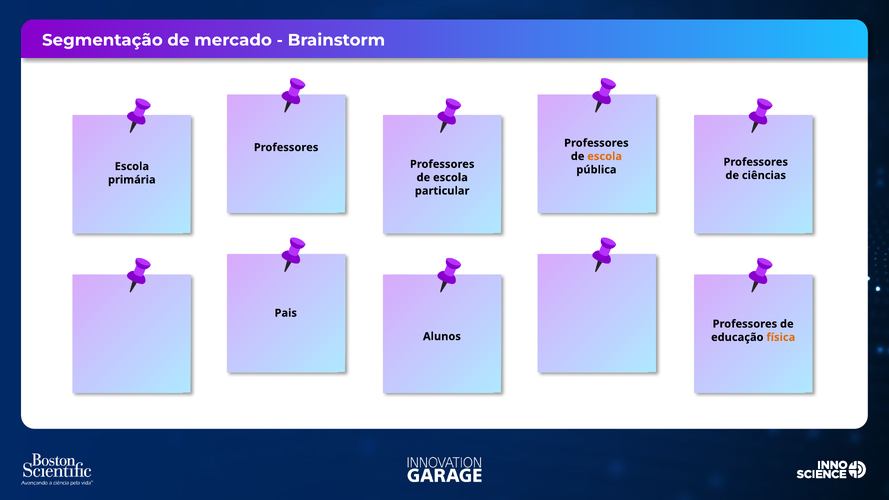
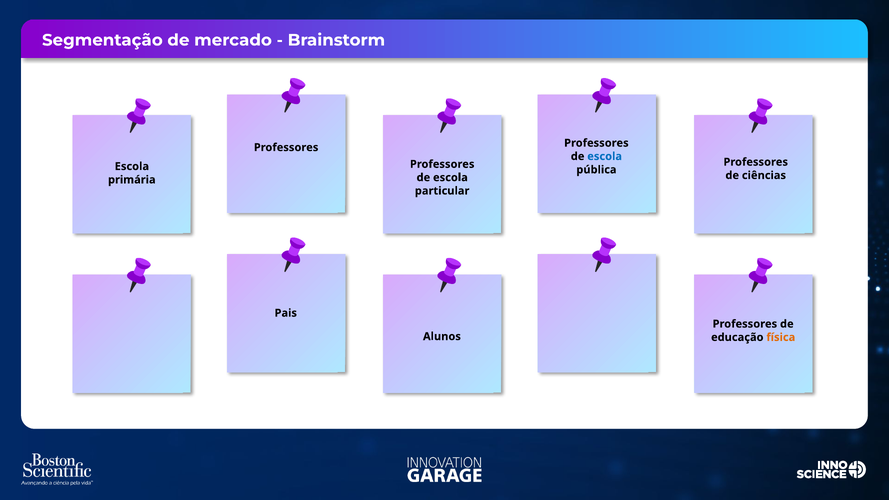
escola at (605, 156) colour: orange -> blue
